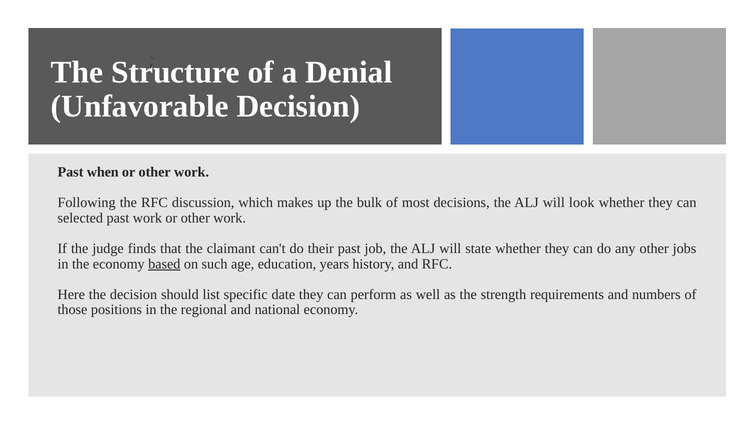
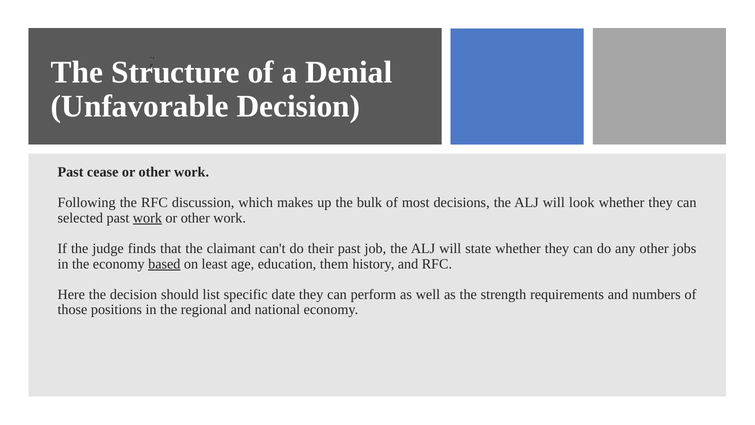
when: when -> cease
work at (147, 218) underline: none -> present
such: such -> least
years: years -> them
